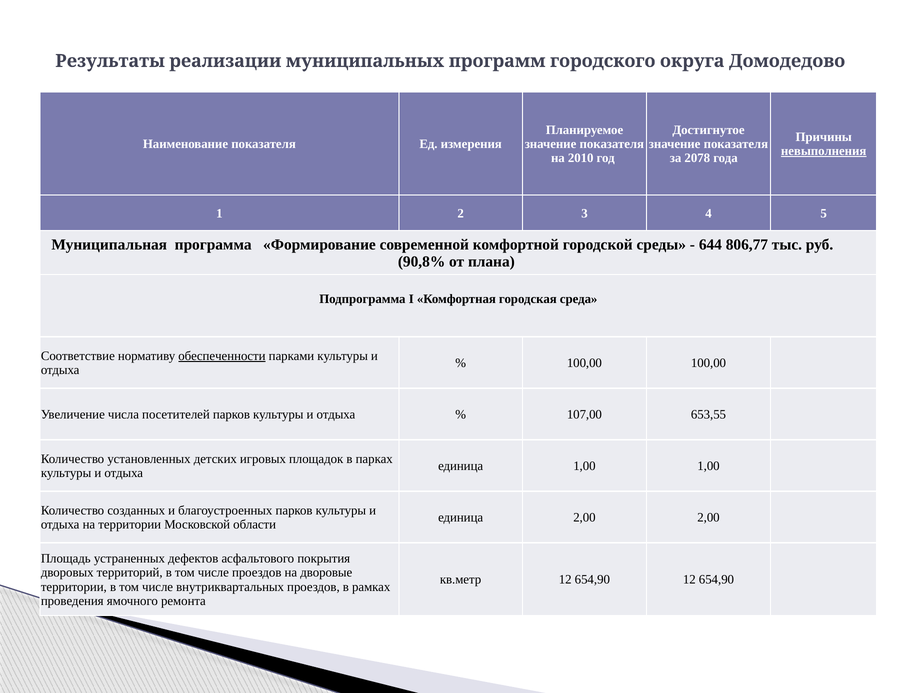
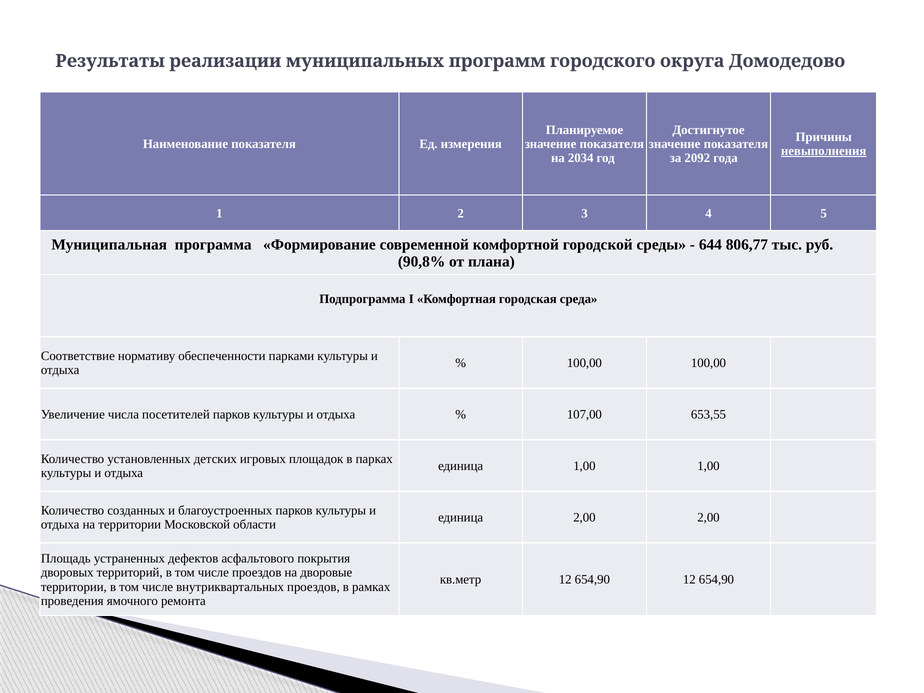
2010: 2010 -> 2034
2078: 2078 -> 2092
обеспеченности underline: present -> none
